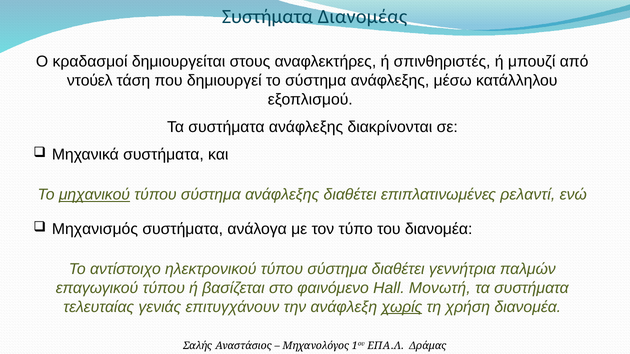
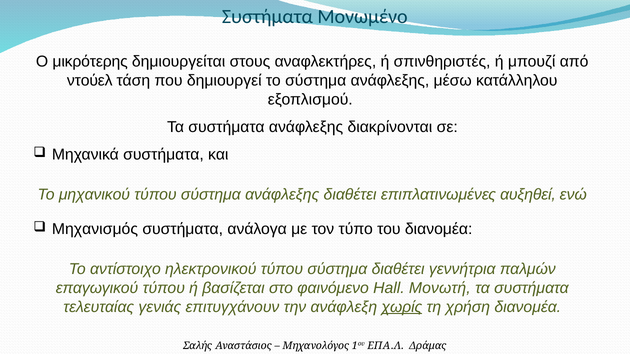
Διανομέας: Διανομέας -> Μονωμένο
κραδασμοί: κραδασμοί -> μικρότερης
μηχανικού underline: present -> none
ρελαντί: ρελαντί -> αυξηθεί
